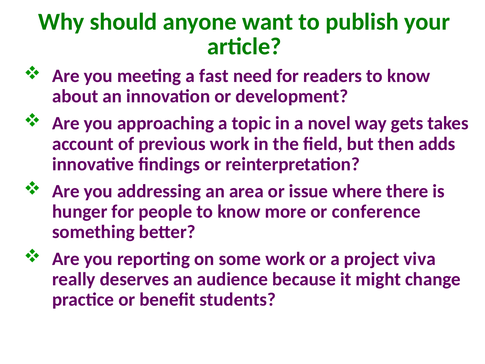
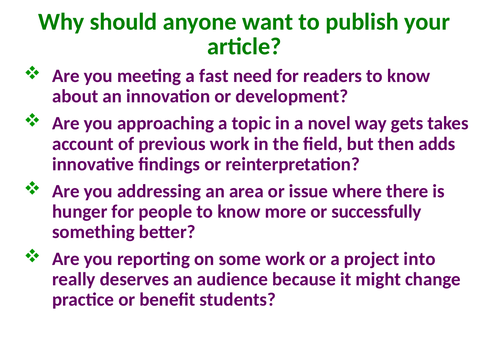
conference: conference -> successfully
viva: viva -> into
